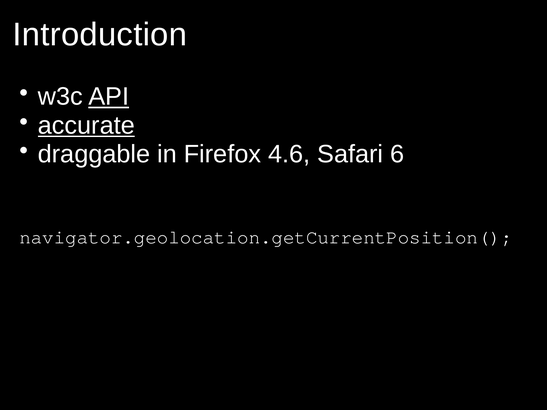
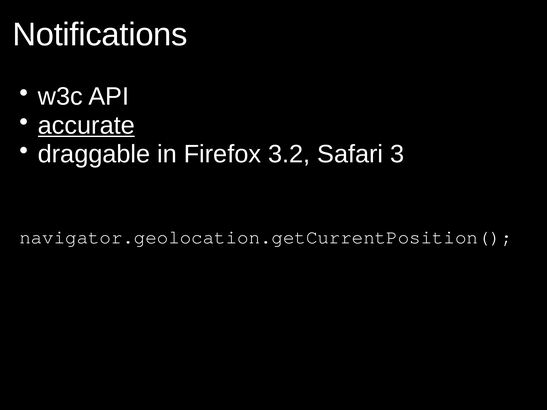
Introduction: Introduction -> Notifications
API underline: present -> none
4.6: 4.6 -> 3.2
6: 6 -> 3
